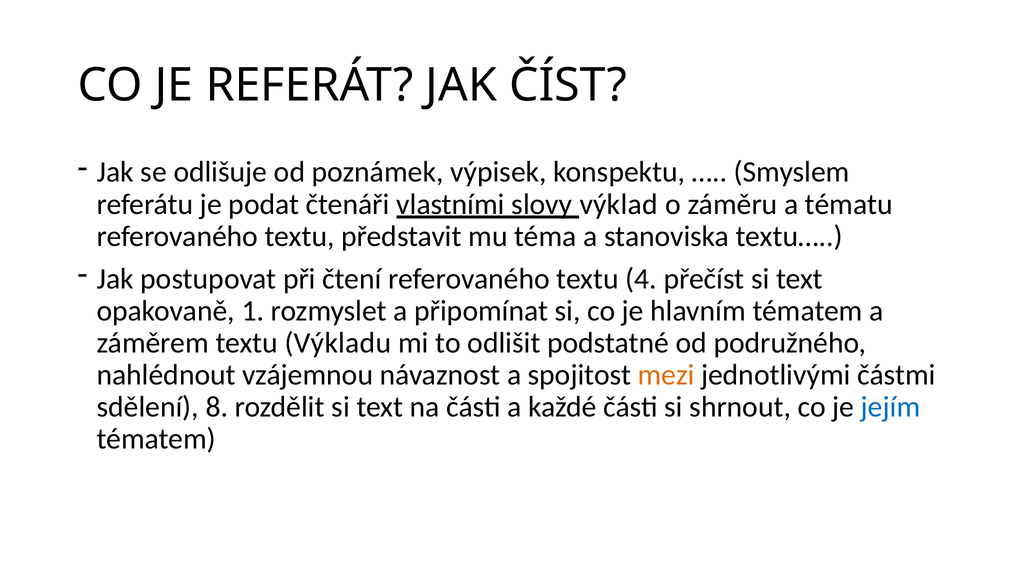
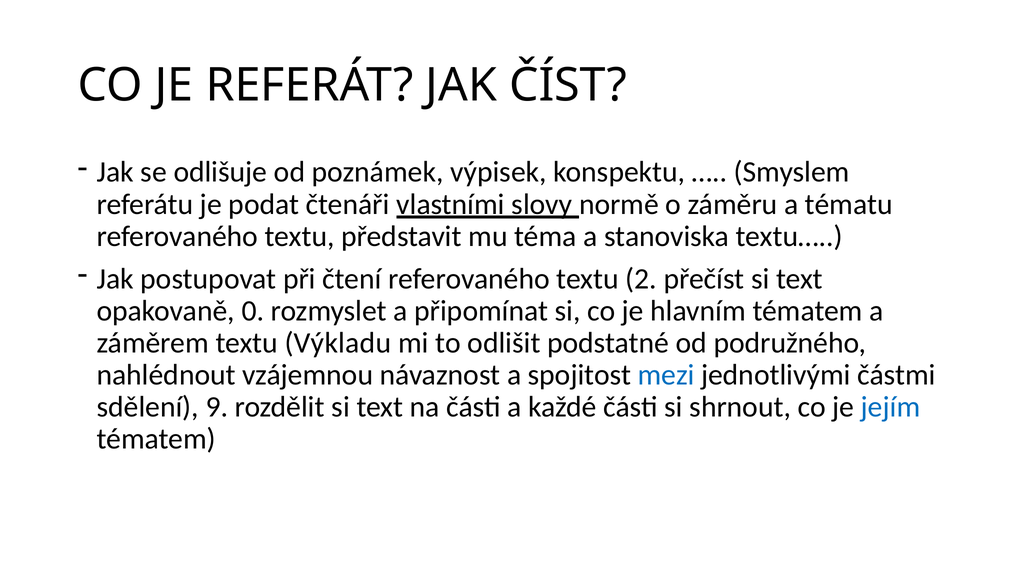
výklad: výklad -> normě
4: 4 -> 2
1: 1 -> 0
mezi colour: orange -> blue
8: 8 -> 9
